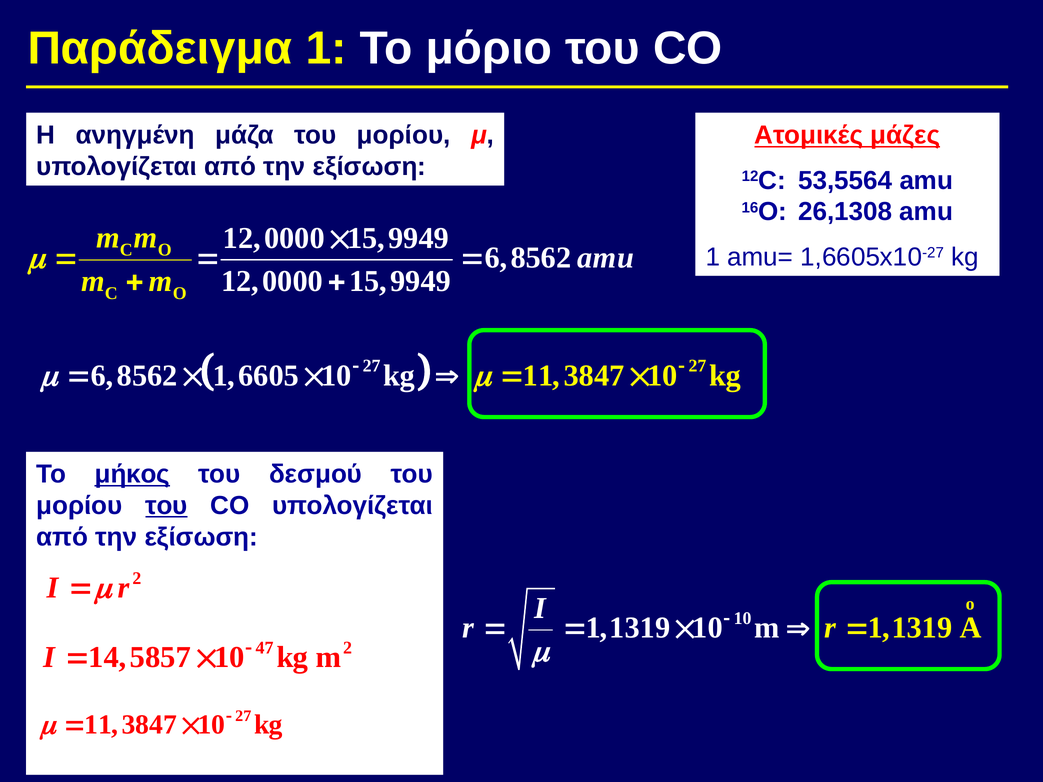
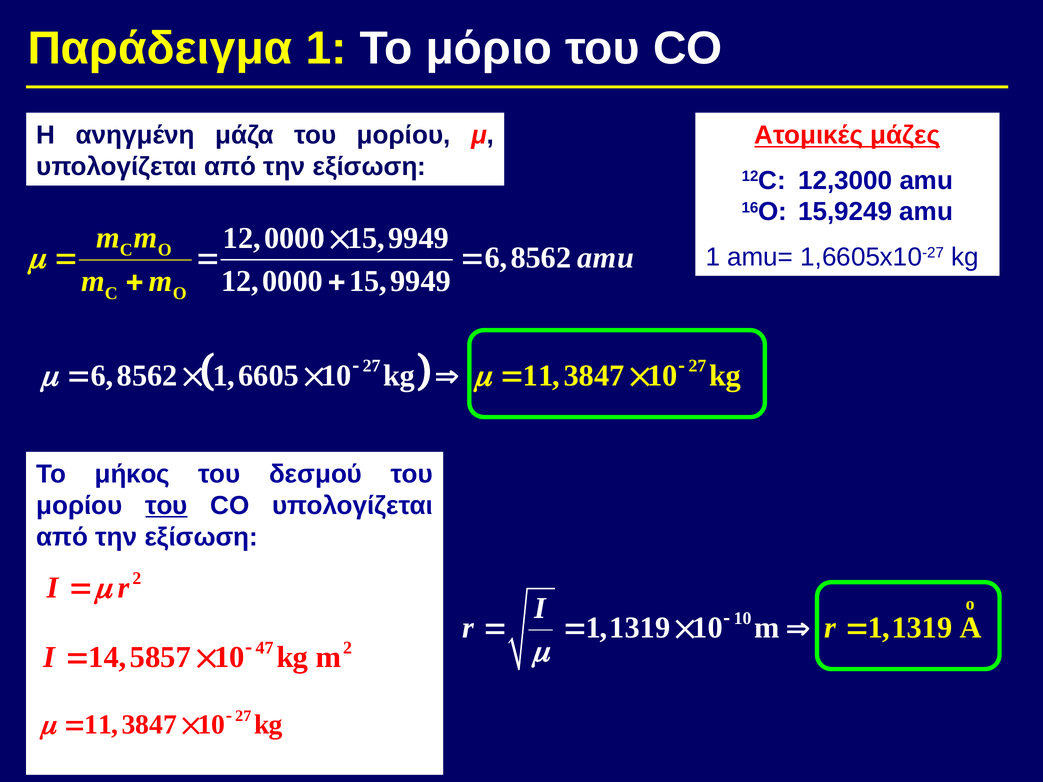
53,5564: 53,5564 -> 12,3000
26,1308: 26,1308 -> 15,9249
μήκος underline: present -> none
